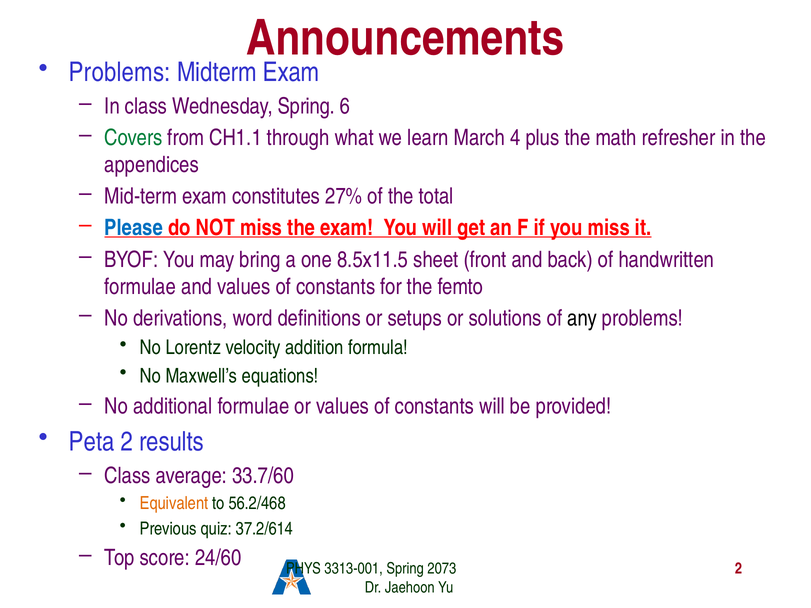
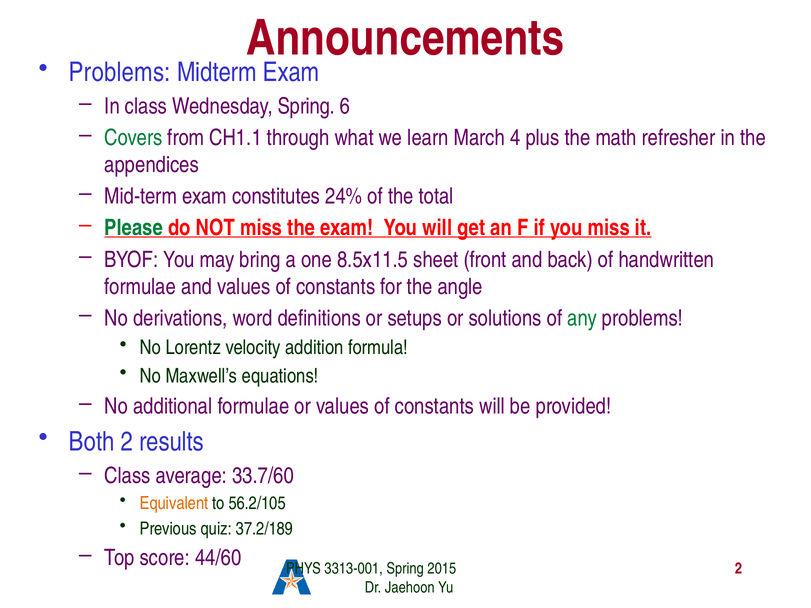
27%: 27% -> 24%
Please colour: blue -> green
femto: femto -> angle
any colour: black -> green
Peta: Peta -> Both
56.2/468: 56.2/468 -> 56.2/105
37.2/614: 37.2/614 -> 37.2/189
24/60: 24/60 -> 44/60
2073: 2073 -> 2015
